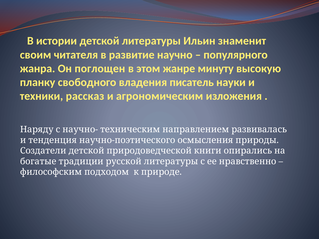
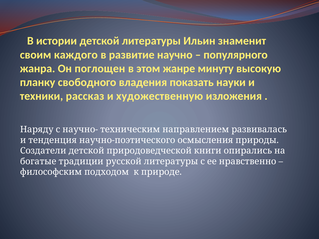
читателя: читателя -> каждого
писатель: писатель -> показать
агрономическим: агрономическим -> художественную
